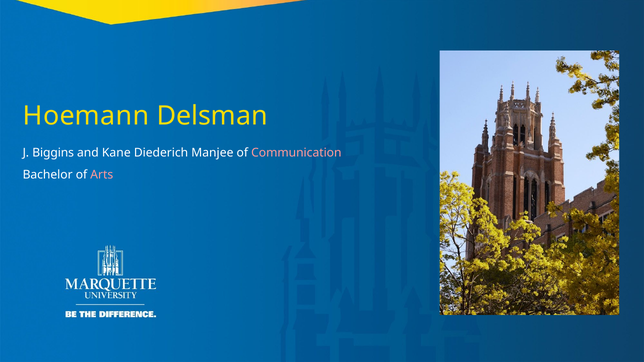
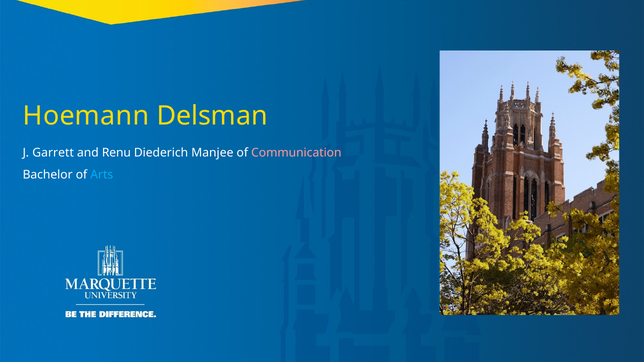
Biggins: Biggins -> Garrett
Kane: Kane -> Renu
Arts colour: pink -> light blue
